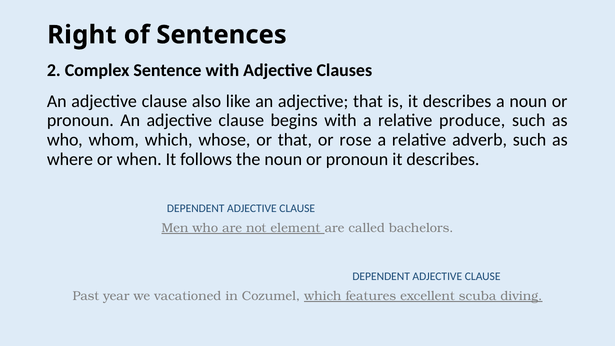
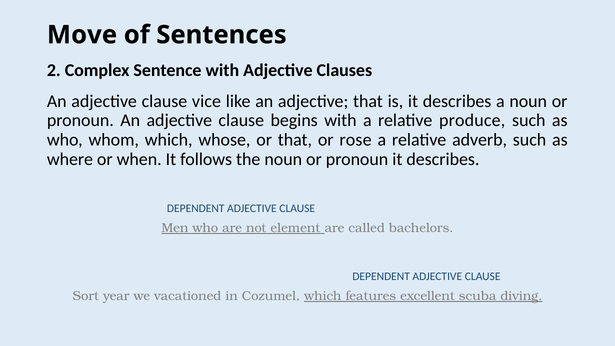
Right: Right -> Move
also: also -> vice
Past: Past -> Sort
